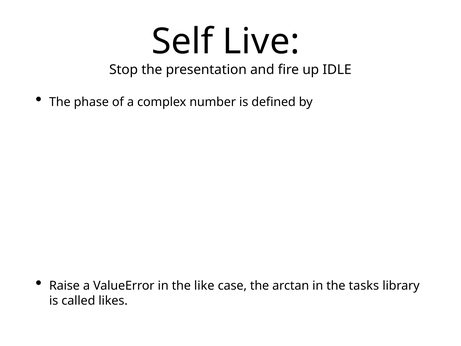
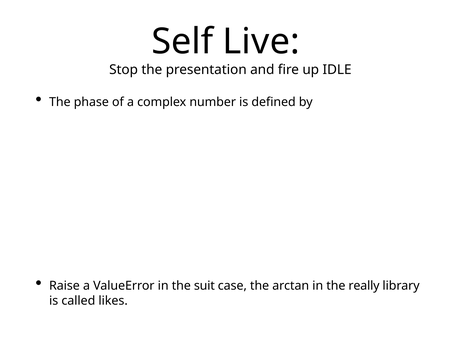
like: like -> suit
tasks: tasks -> really
